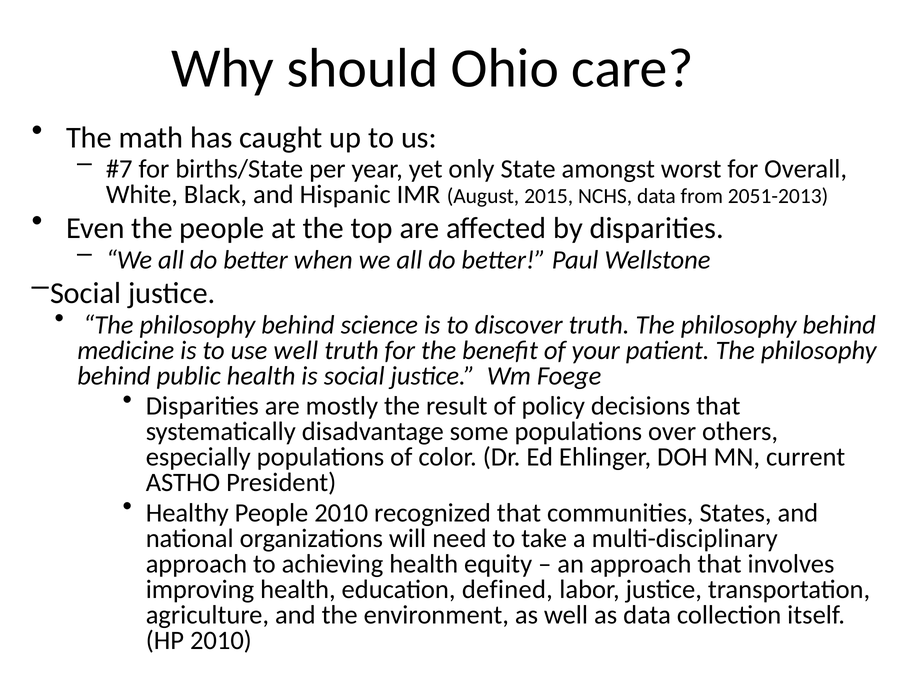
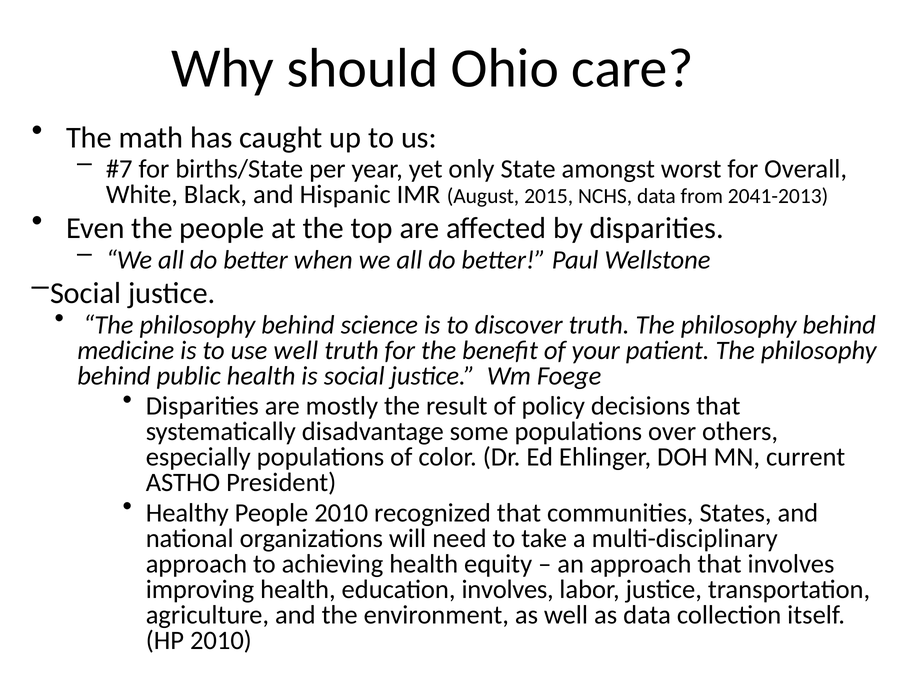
2051-2013: 2051-2013 -> 2041-2013
education defined: defined -> involves
